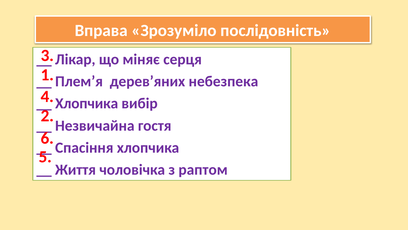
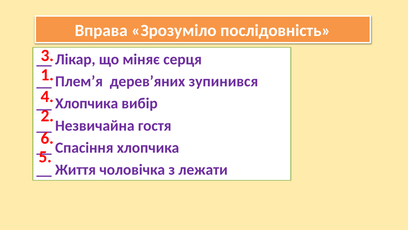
небезпека: небезпека -> зупинився
раптом: раптом -> лежати
